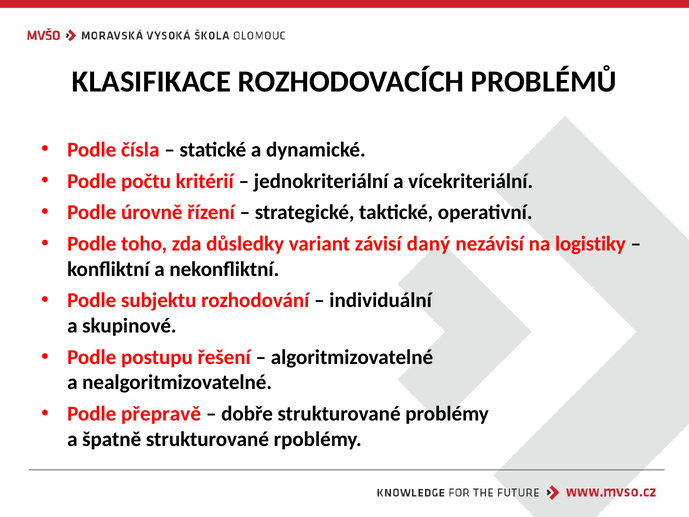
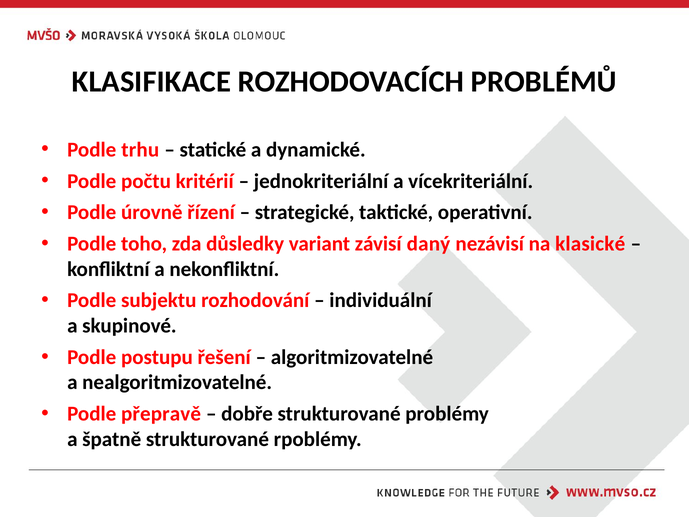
čísla: čísla -> trhu
logistiky: logistiky -> klasické
